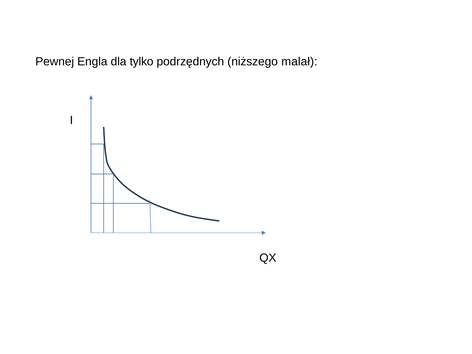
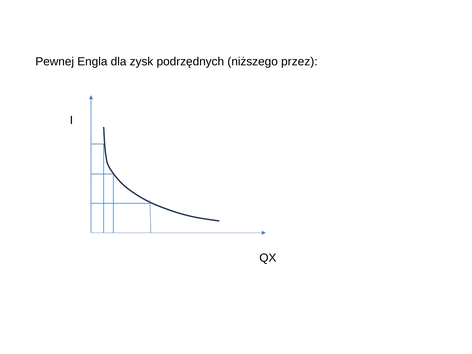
tylko: tylko -> zysk
malał: malał -> przez
